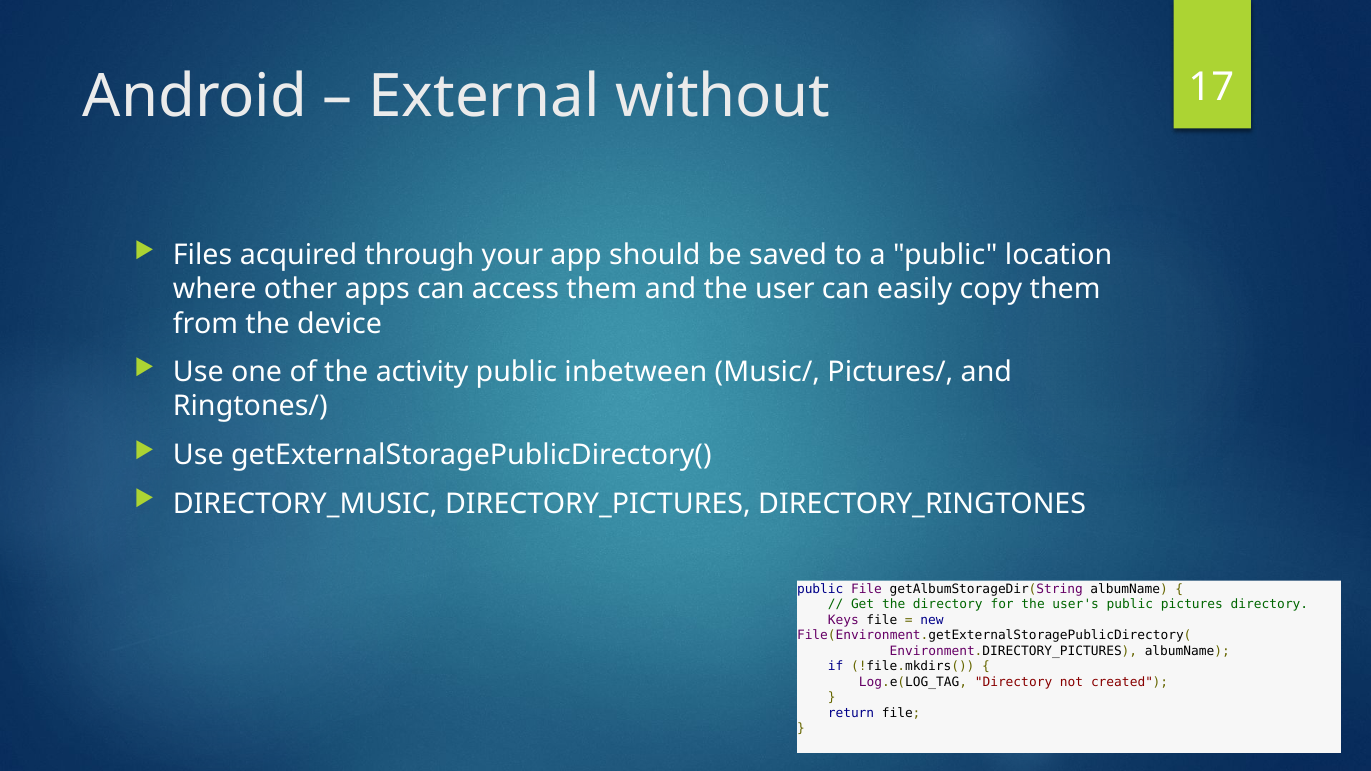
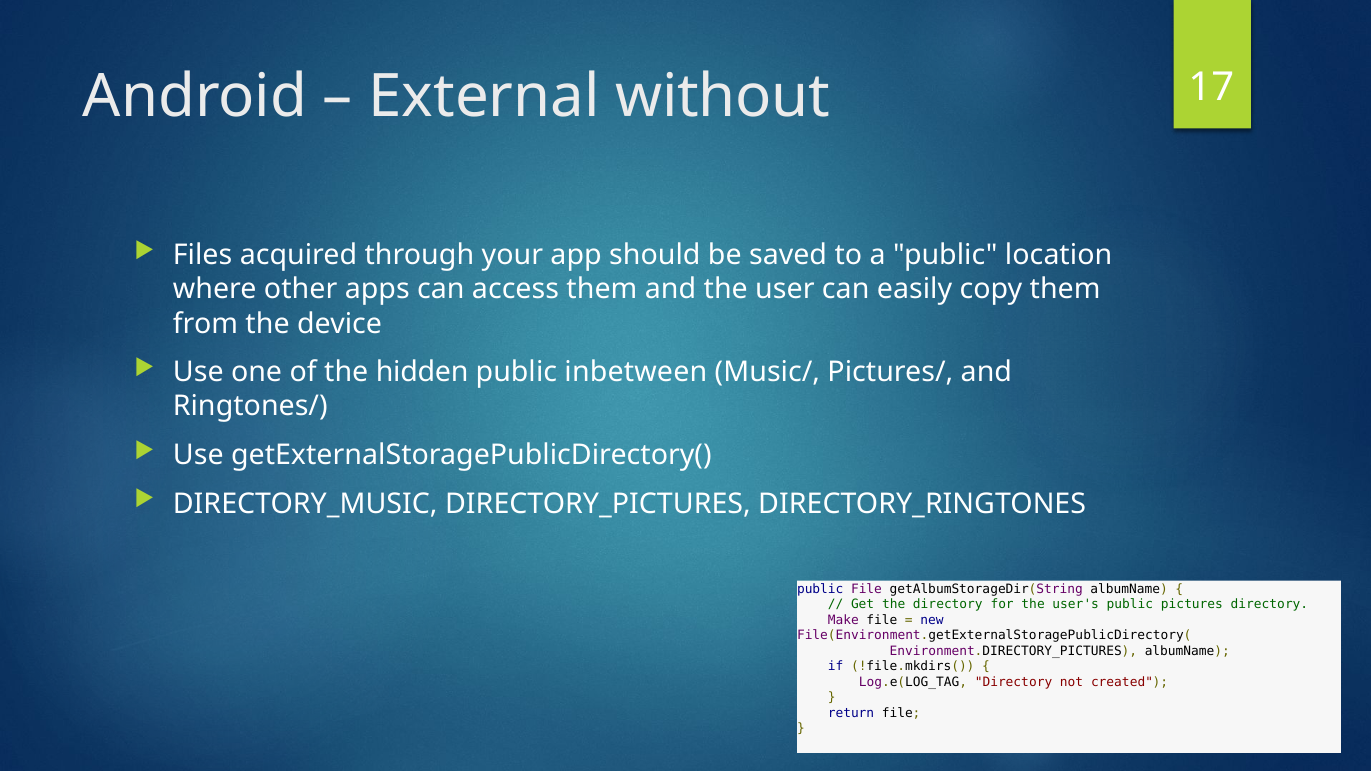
activity: activity -> hidden
Keys: Keys -> Make
